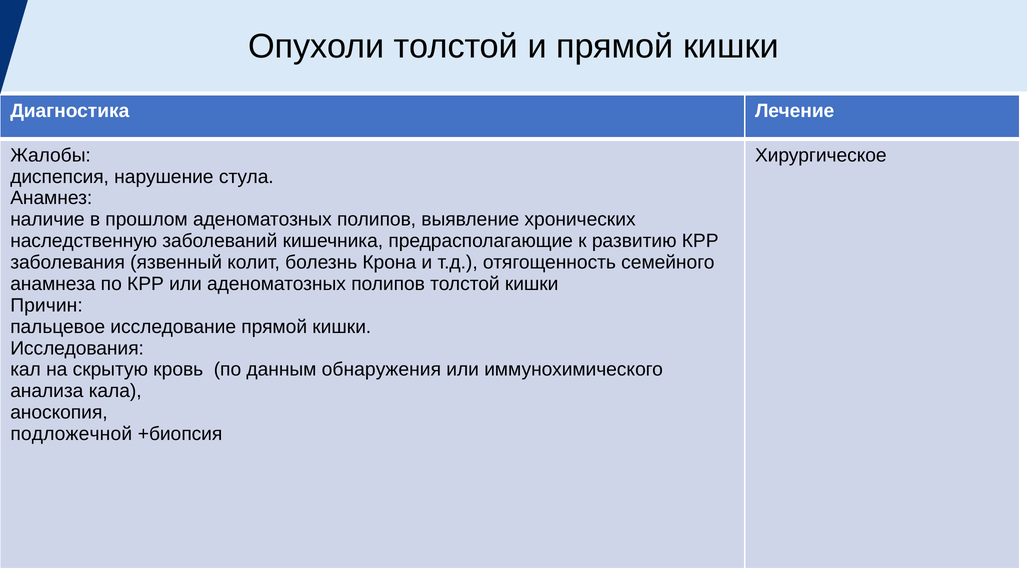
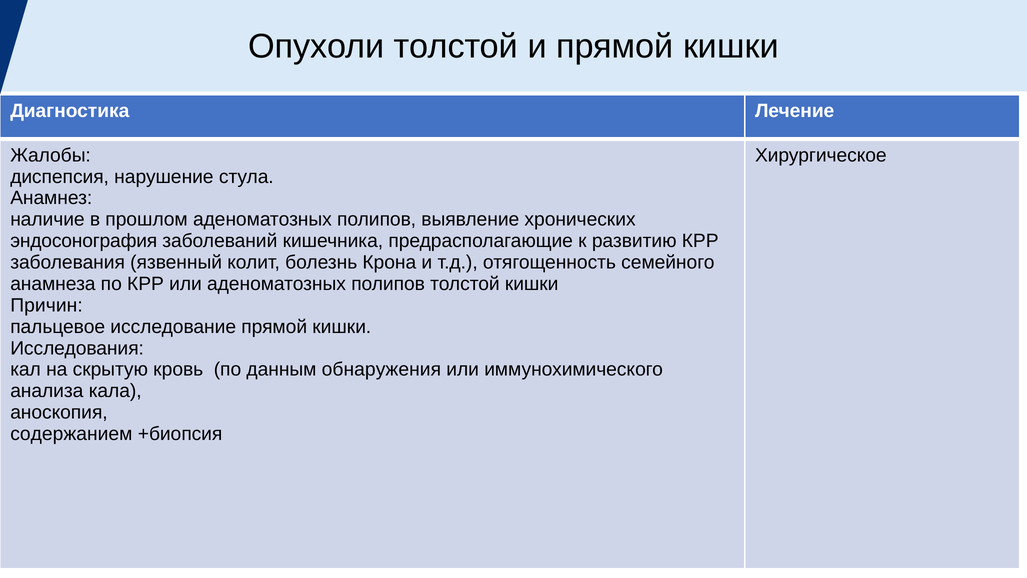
наследственную: наследственную -> эндосонография
подложечной: подложечной -> содержанием
